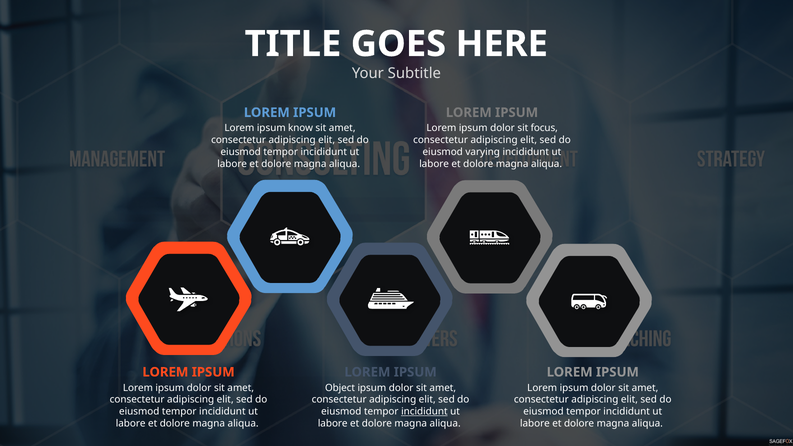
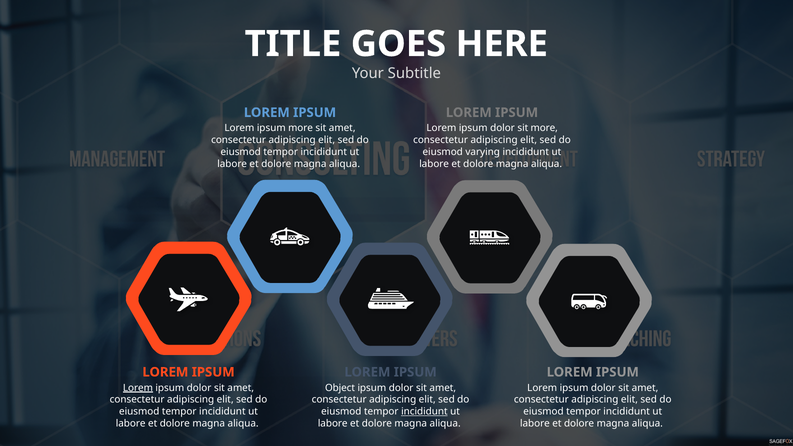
ipsum know: know -> more
sit focus: focus -> more
Lorem at (138, 388) underline: none -> present
